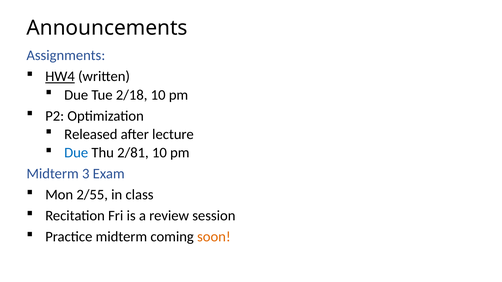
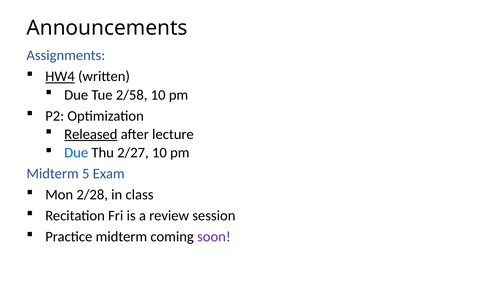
2/18: 2/18 -> 2/58
Released underline: none -> present
2/81: 2/81 -> 2/27
3: 3 -> 5
2/55: 2/55 -> 2/28
soon colour: orange -> purple
